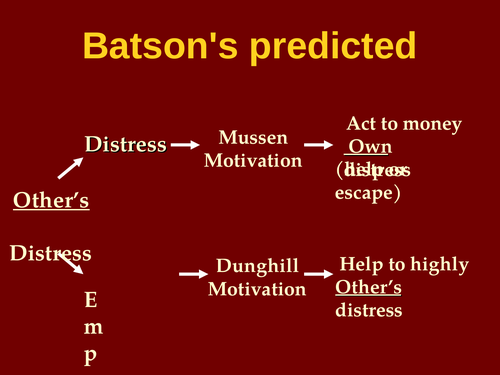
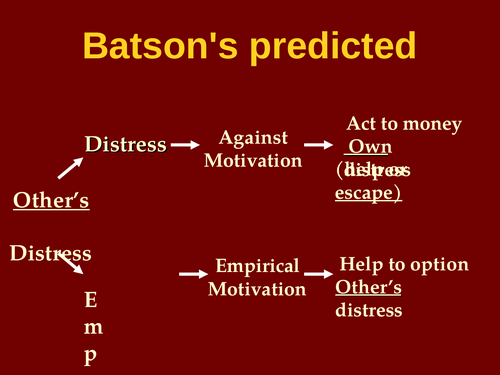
Mussen: Mussen -> Against
escape underline: none -> present
highly: highly -> option
Dunghill: Dunghill -> Empirical
